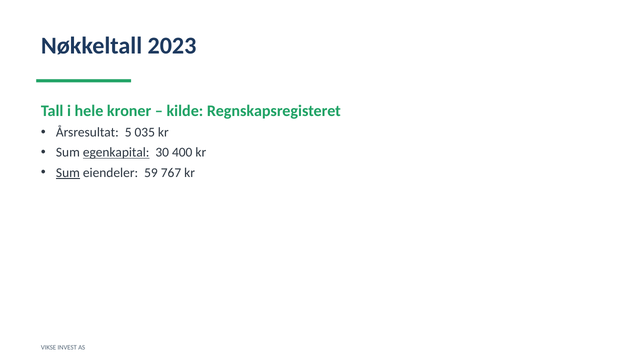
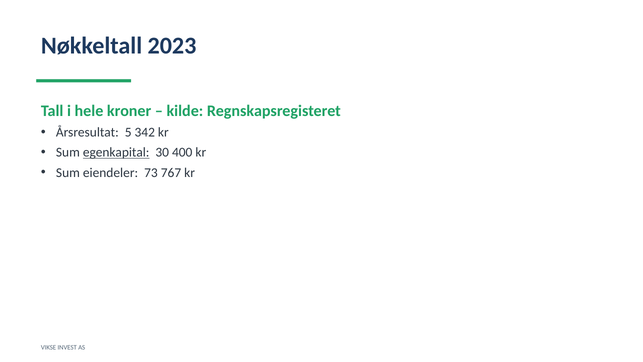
035: 035 -> 342
Sum at (68, 172) underline: present -> none
59: 59 -> 73
